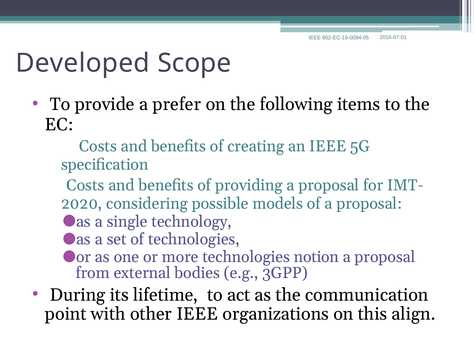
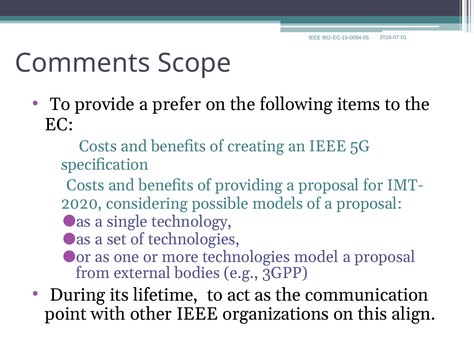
Developed: Developed -> Comments
notion: notion -> model
